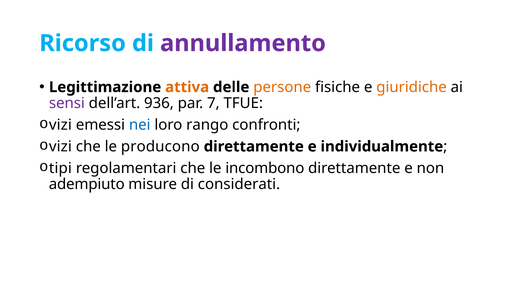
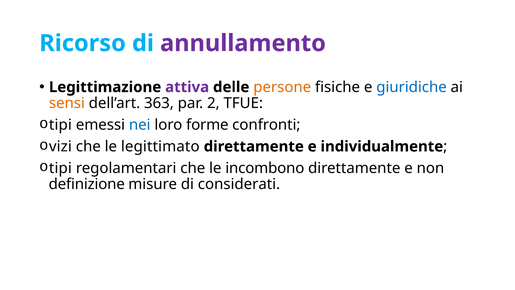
attiva colour: orange -> purple
giuridiche colour: orange -> blue
sensi colour: purple -> orange
936: 936 -> 363
7: 7 -> 2
vizi at (60, 125): vizi -> tipi
rango: rango -> forme
producono: producono -> legittimato
adempiuto: adempiuto -> definizione
